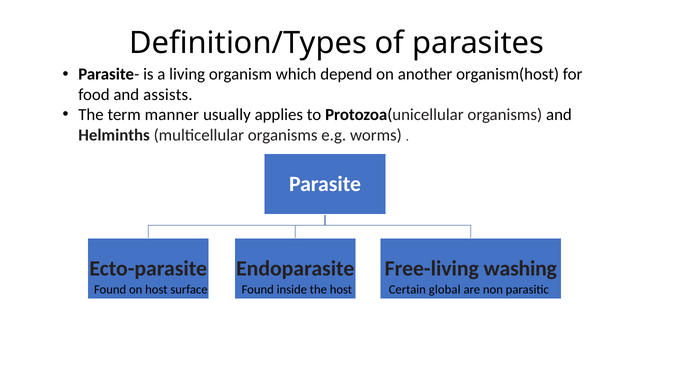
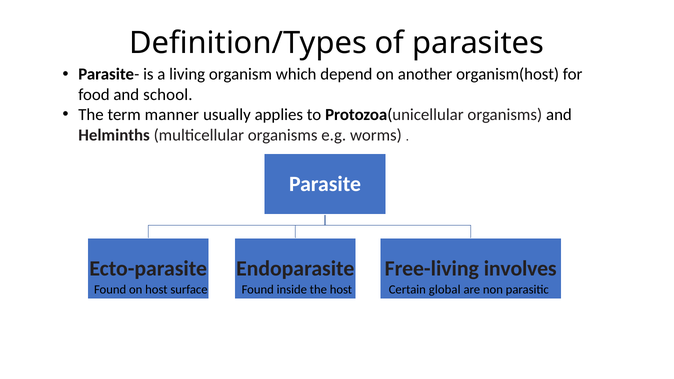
assists: assists -> school
washing: washing -> involves
